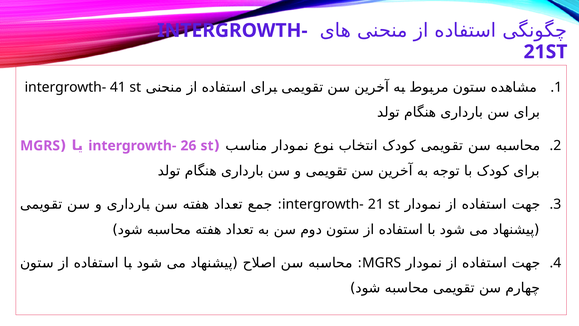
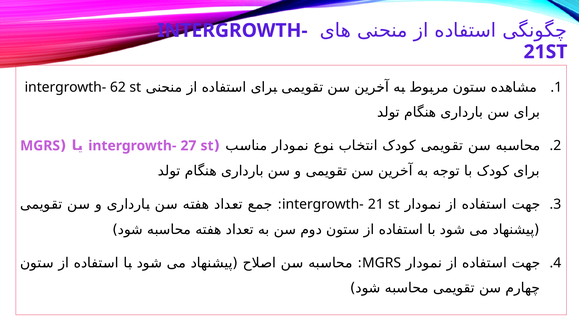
41: 41 -> 62
26: 26 -> 27
